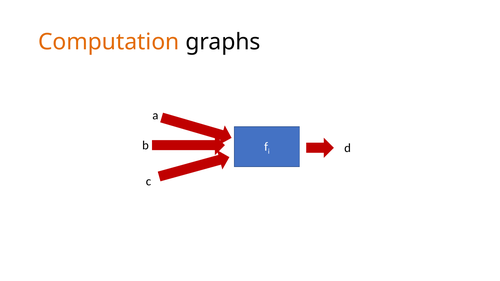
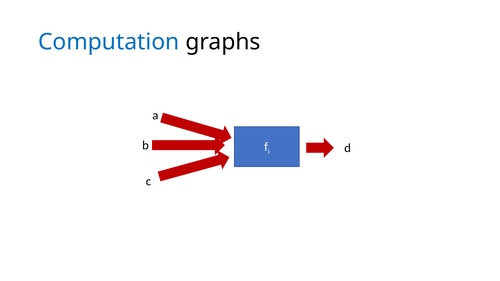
Computation colour: orange -> blue
